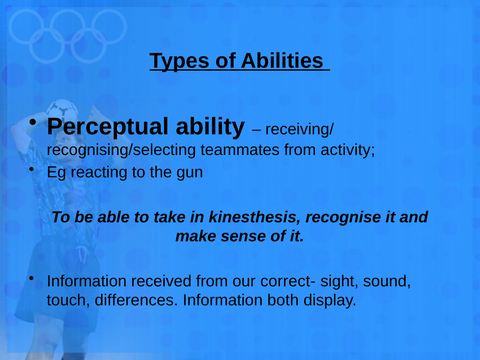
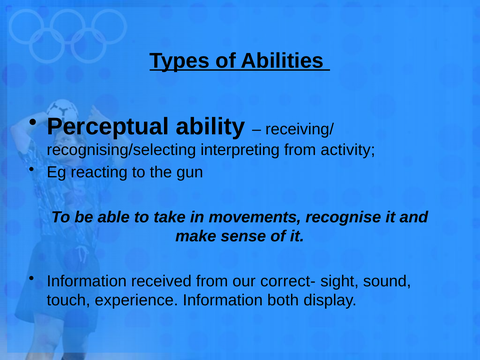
teammates: teammates -> interpreting
kinesthesis: kinesthesis -> movements
differences: differences -> experience
